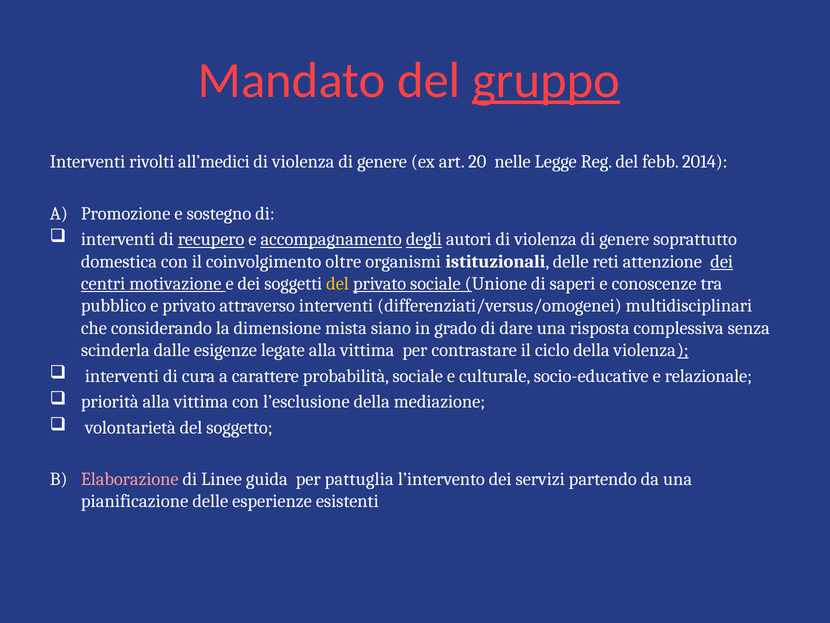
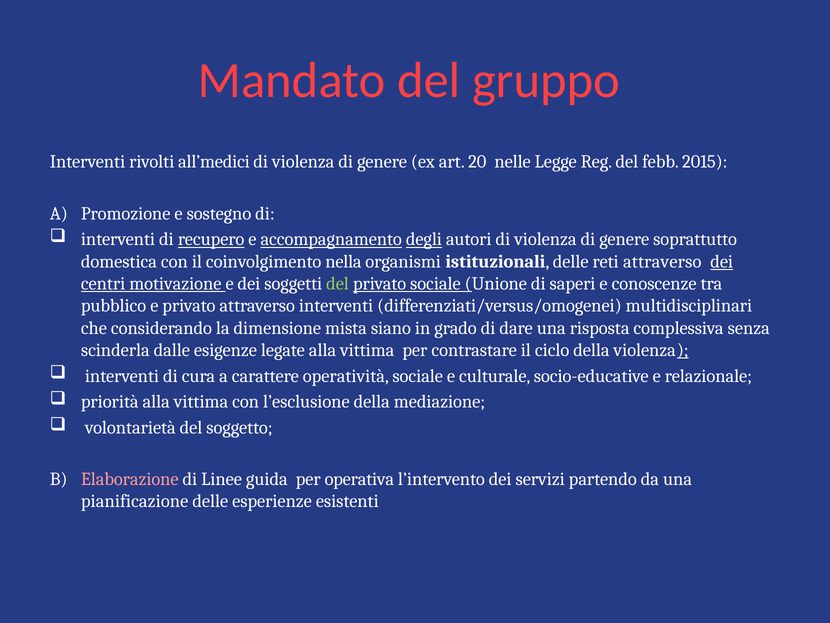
gruppo underline: present -> none
2014: 2014 -> 2015
oltre: oltre -> nella
reti attenzione: attenzione -> attraverso
del at (338, 283) colour: yellow -> light green
probabilità: probabilità -> operatività
pattuglia: pattuglia -> operativa
